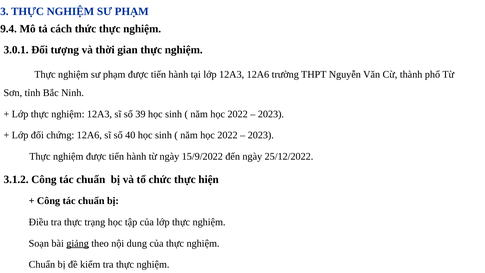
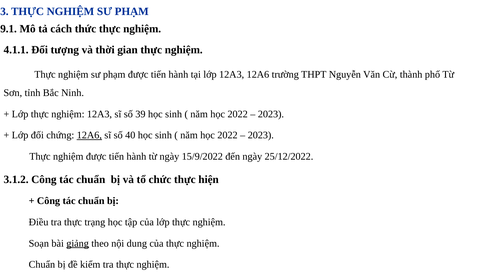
9.4: 9.4 -> 9.1
3.0.1: 3.0.1 -> 4.1.1
12A6 at (89, 135) underline: none -> present
